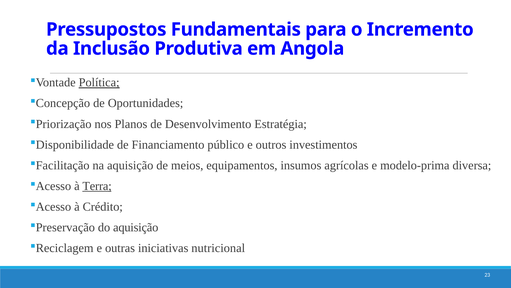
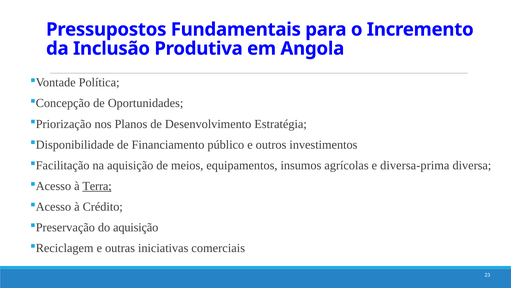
Política underline: present -> none
modelo-prima: modelo-prima -> diversa-prima
nutricional: nutricional -> comerciais
